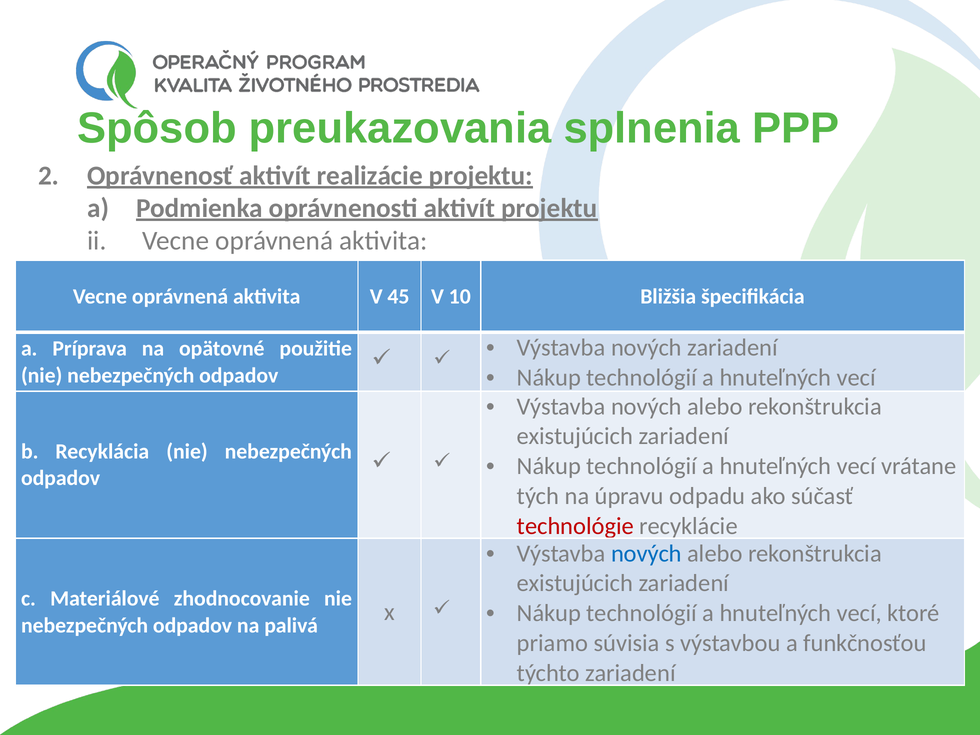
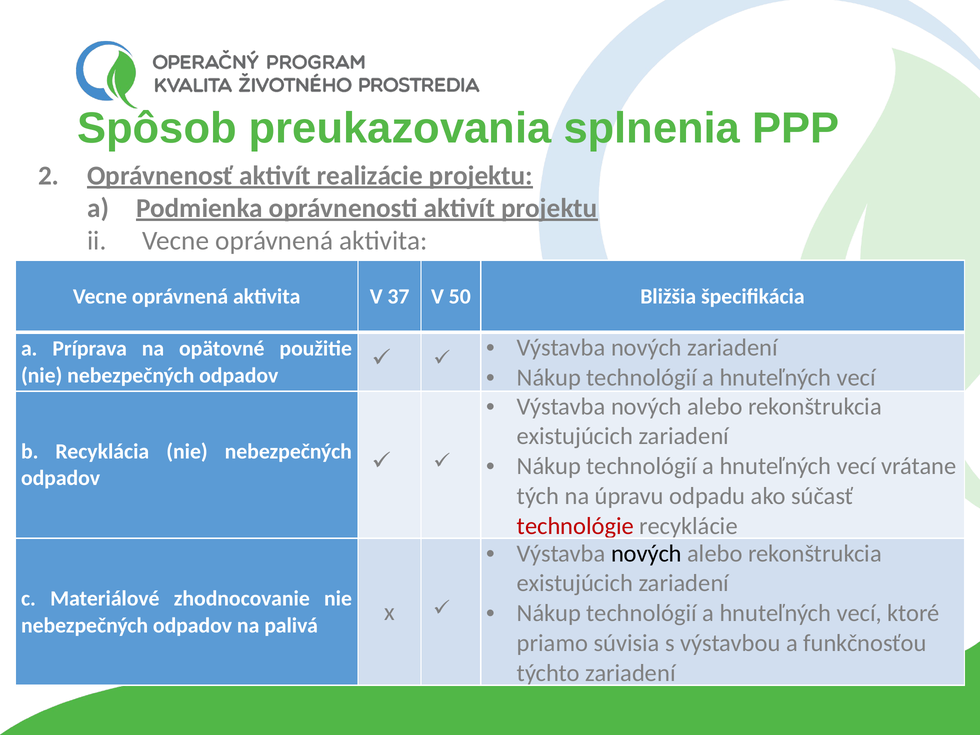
45: 45 -> 37
10: 10 -> 50
nových at (646, 553) colour: blue -> black
